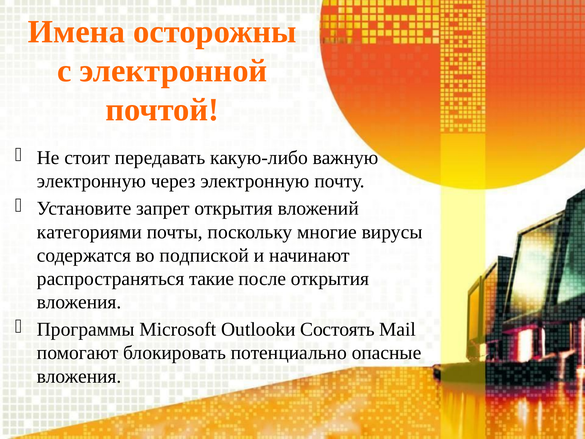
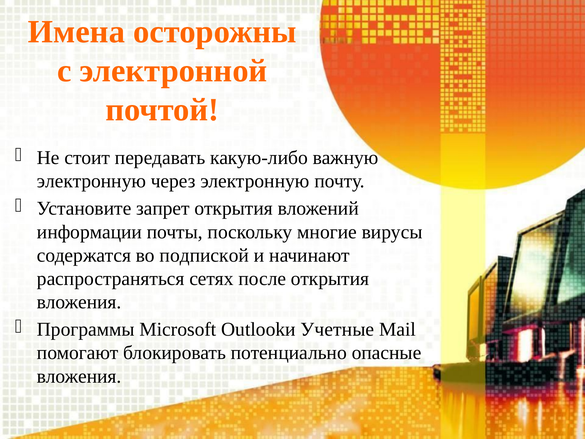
категориями: категориями -> информации
такие: такие -> сетях
Состоять: Состоять -> Учетные
